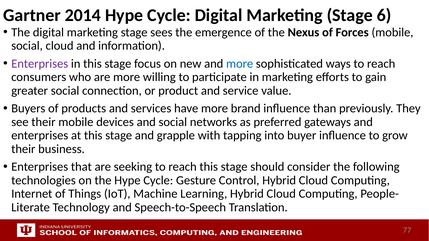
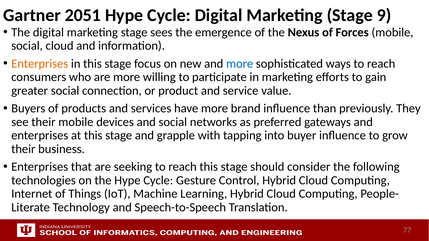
2014: 2014 -> 2051
6: 6 -> 9
Enterprises at (40, 64) colour: purple -> orange
